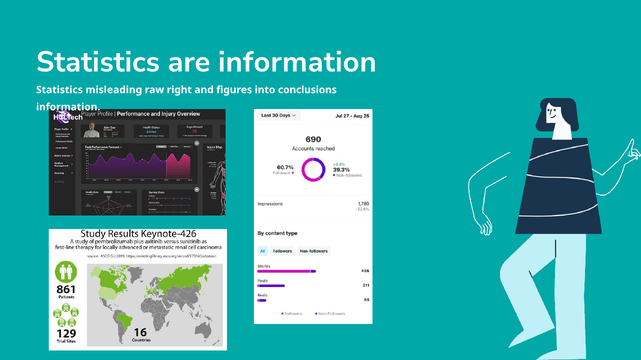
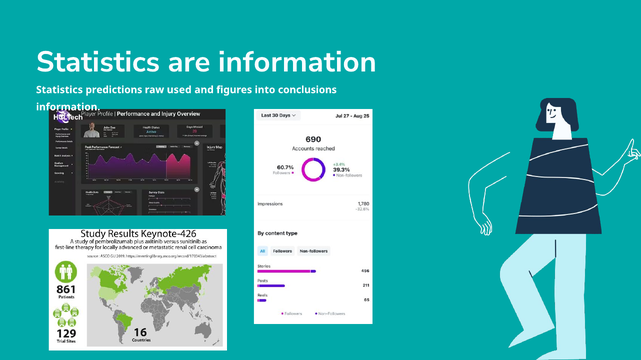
misleading: misleading -> predictions
right: right -> used
